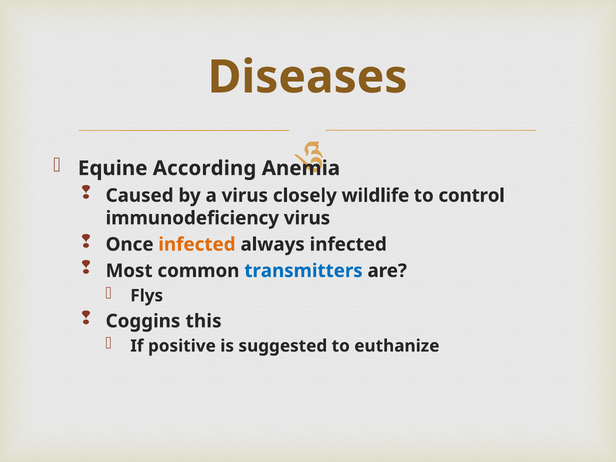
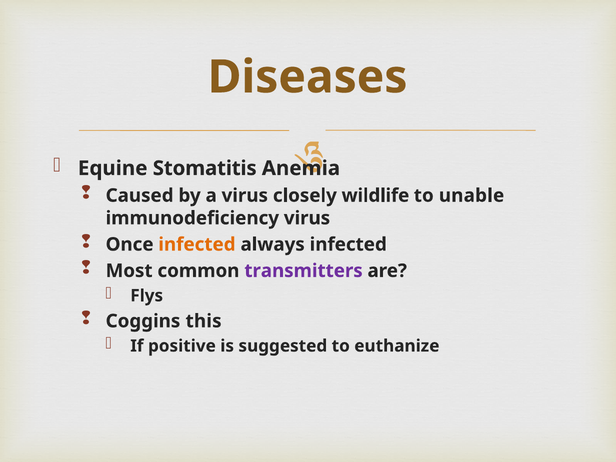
According: According -> Stomatitis
control: control -> unable
transmitters colour: blue -> purple
